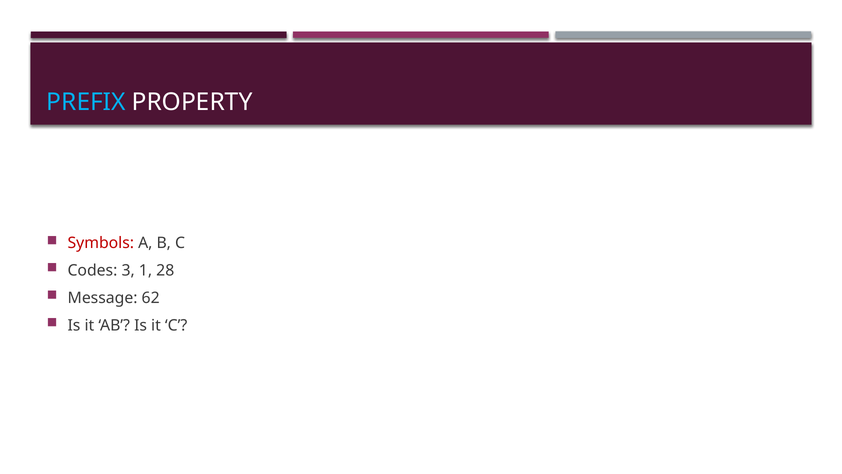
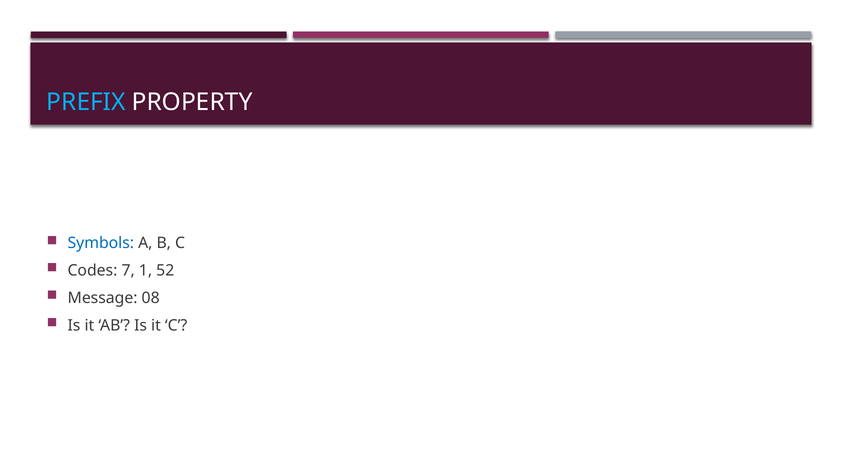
Symbols colour: red -> blue
3: 3 -> 7
28: 28 -> 52
62: 62 -> 08
